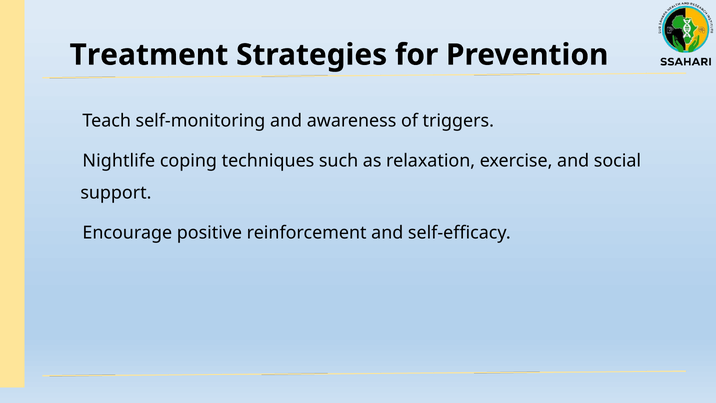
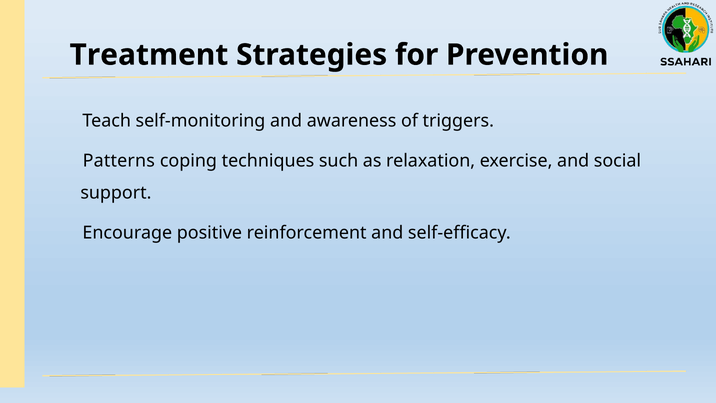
Nightlife: Nightlife -> Patterns
